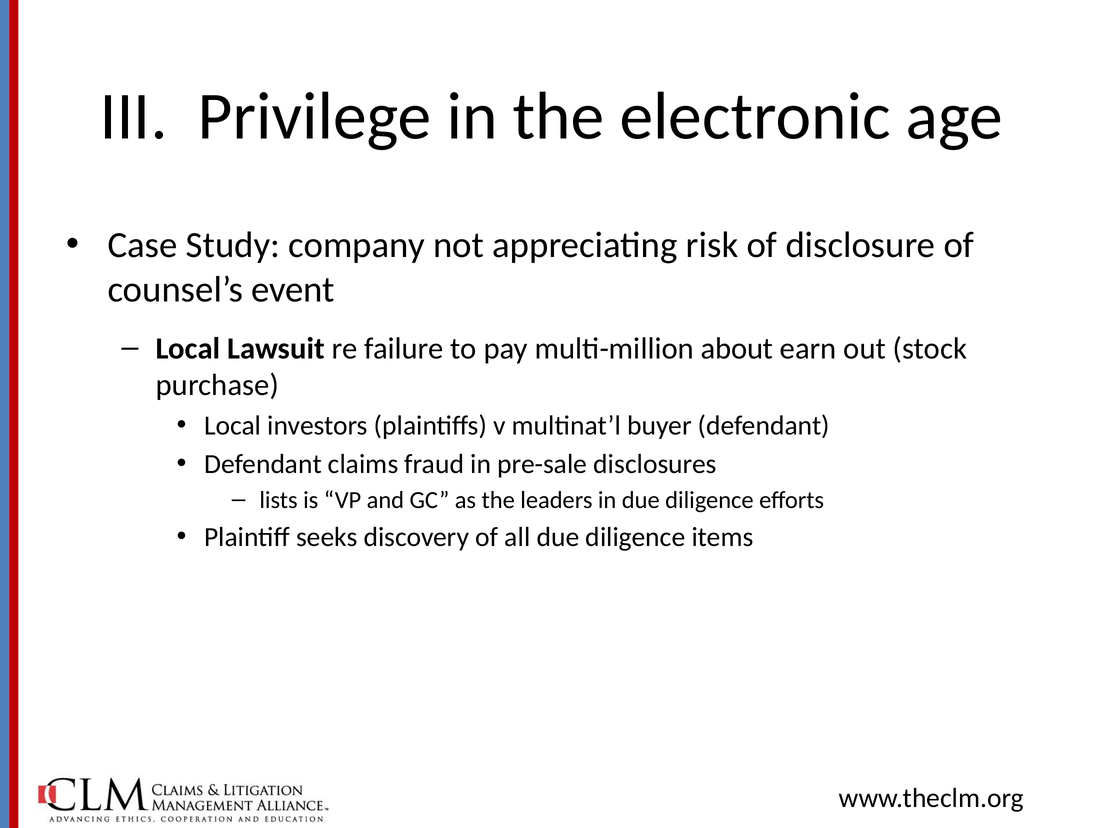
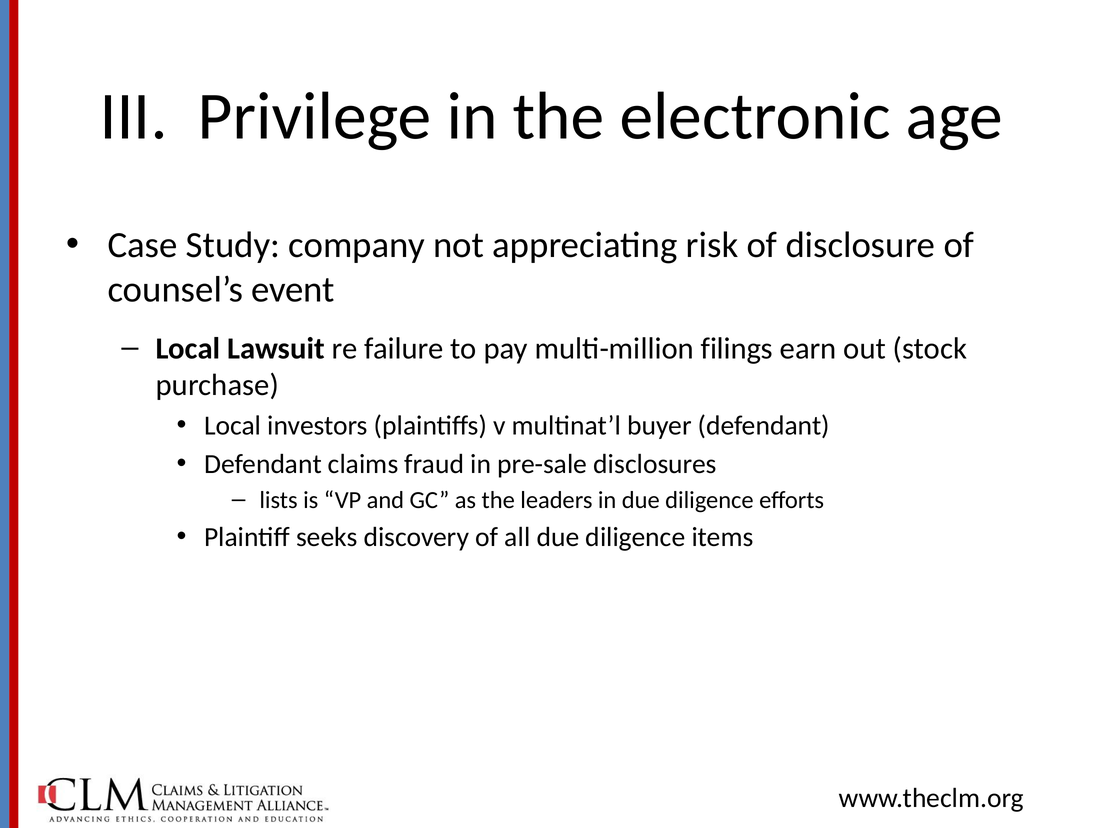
about: about -> filings
